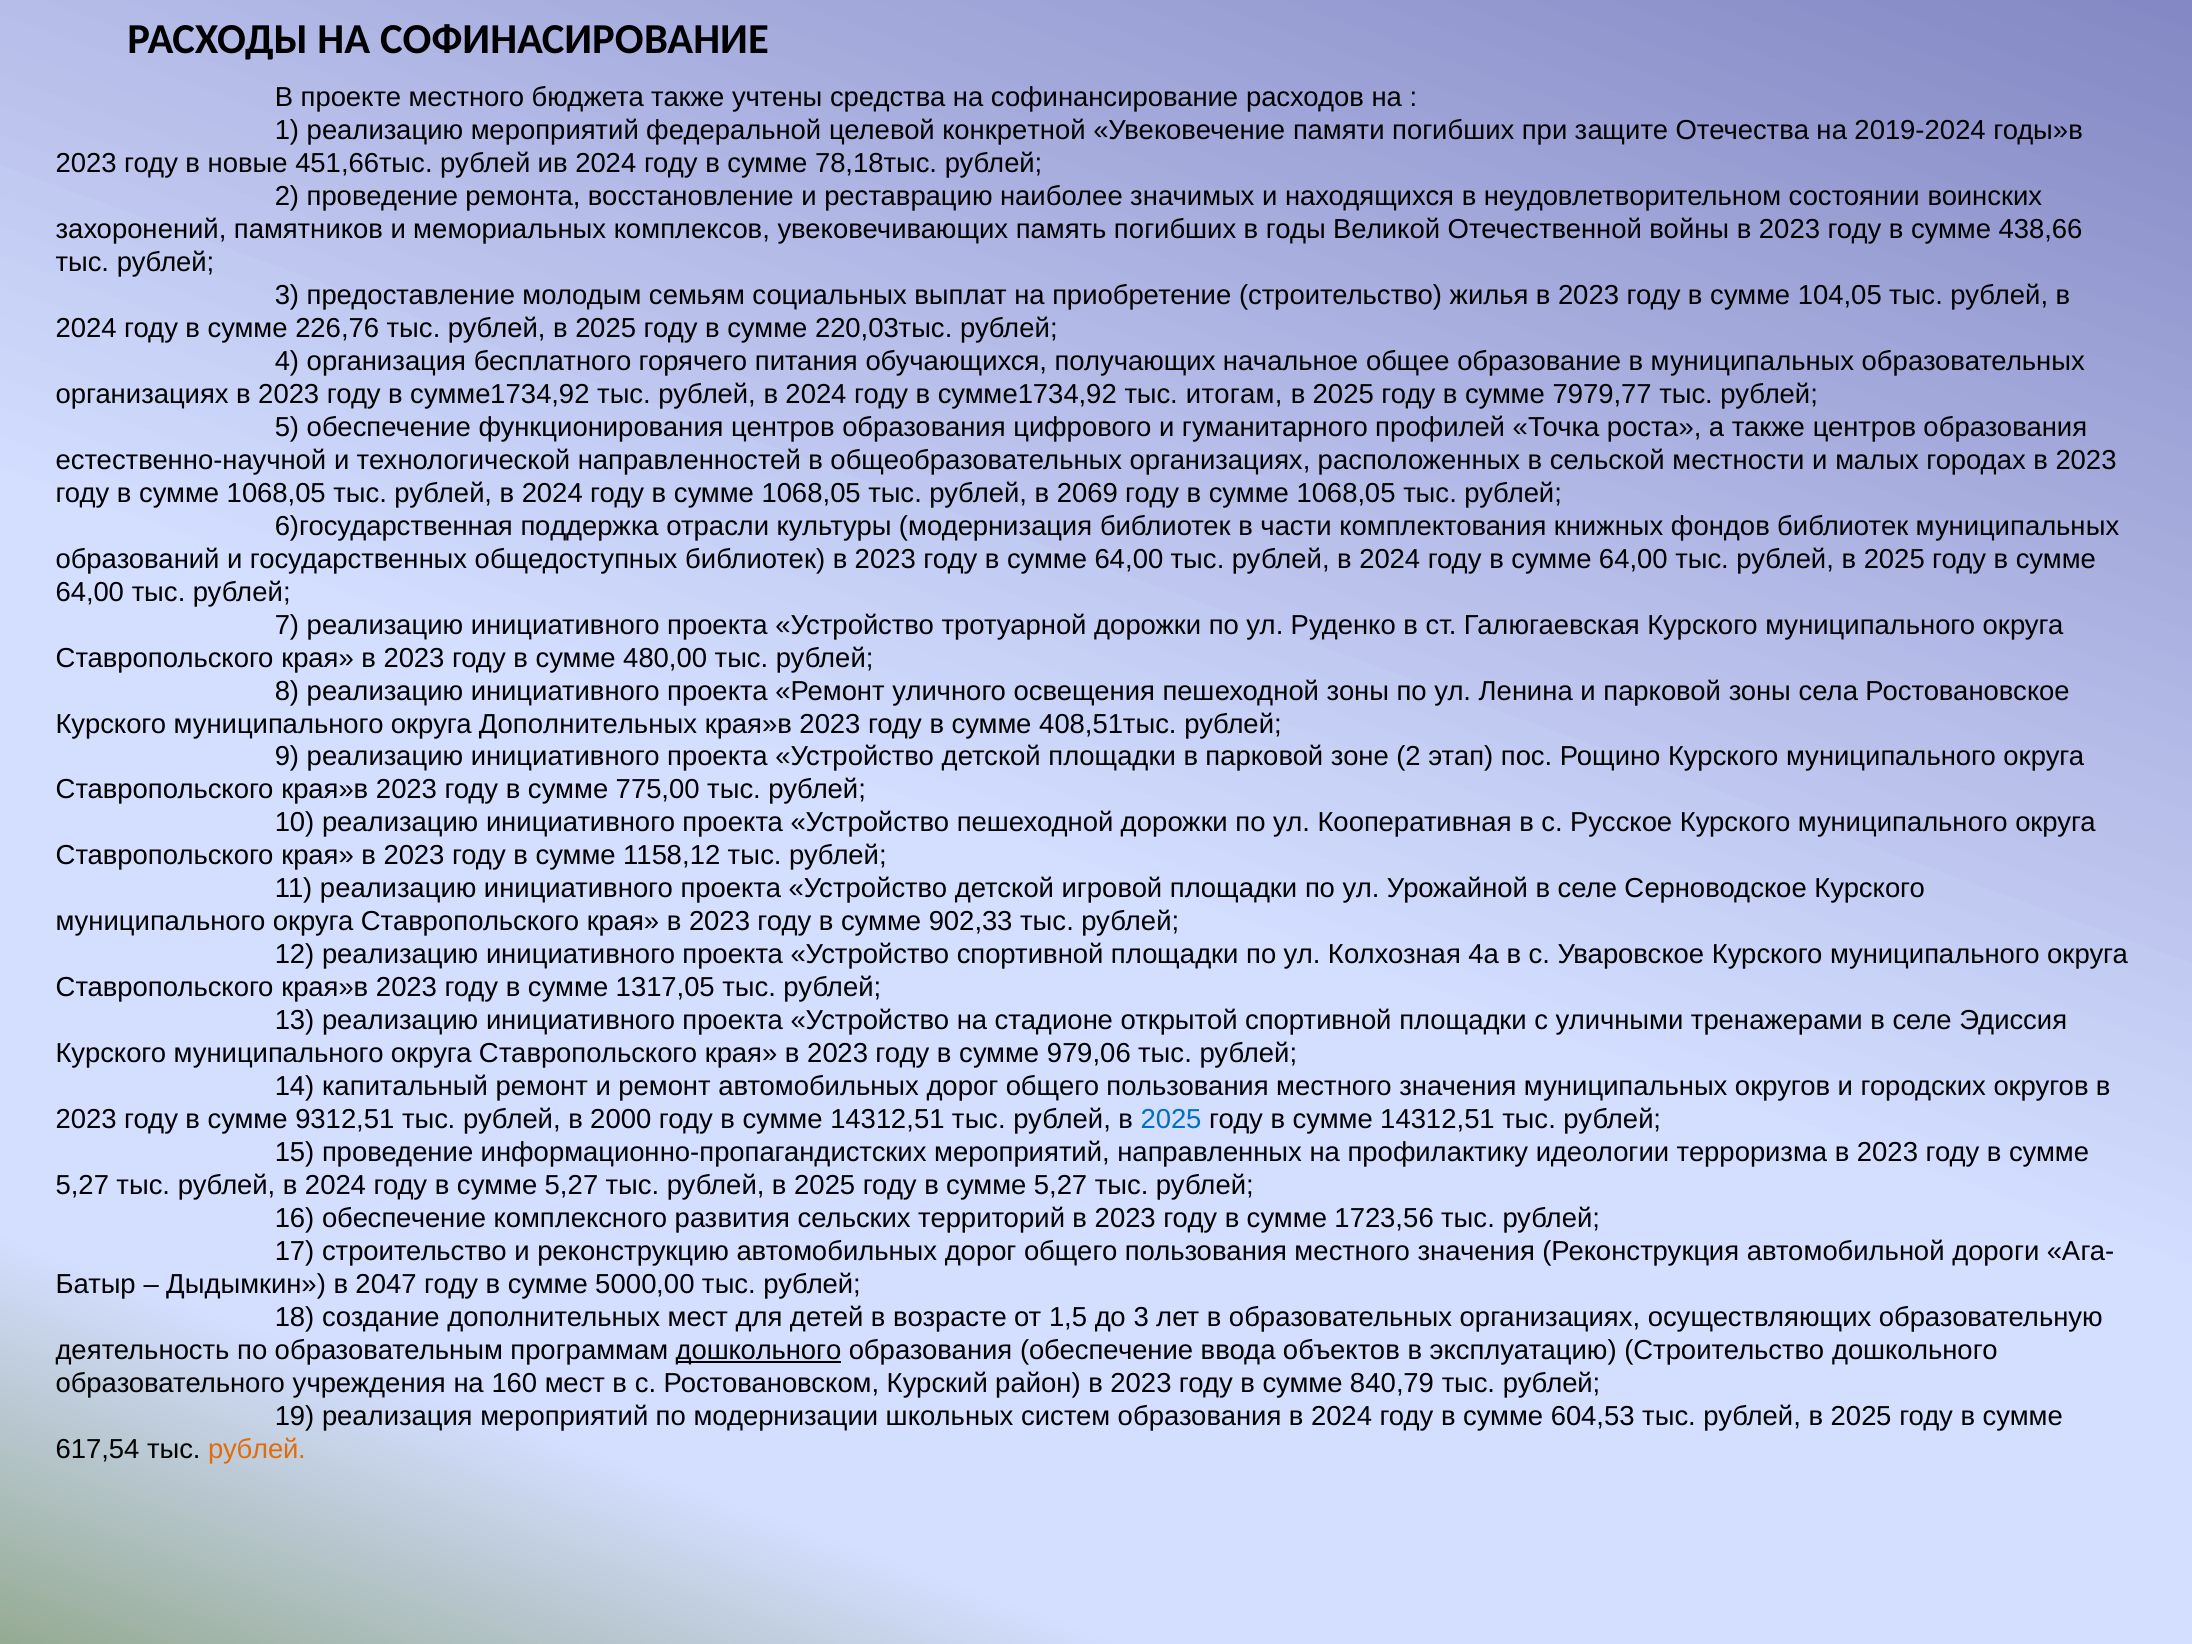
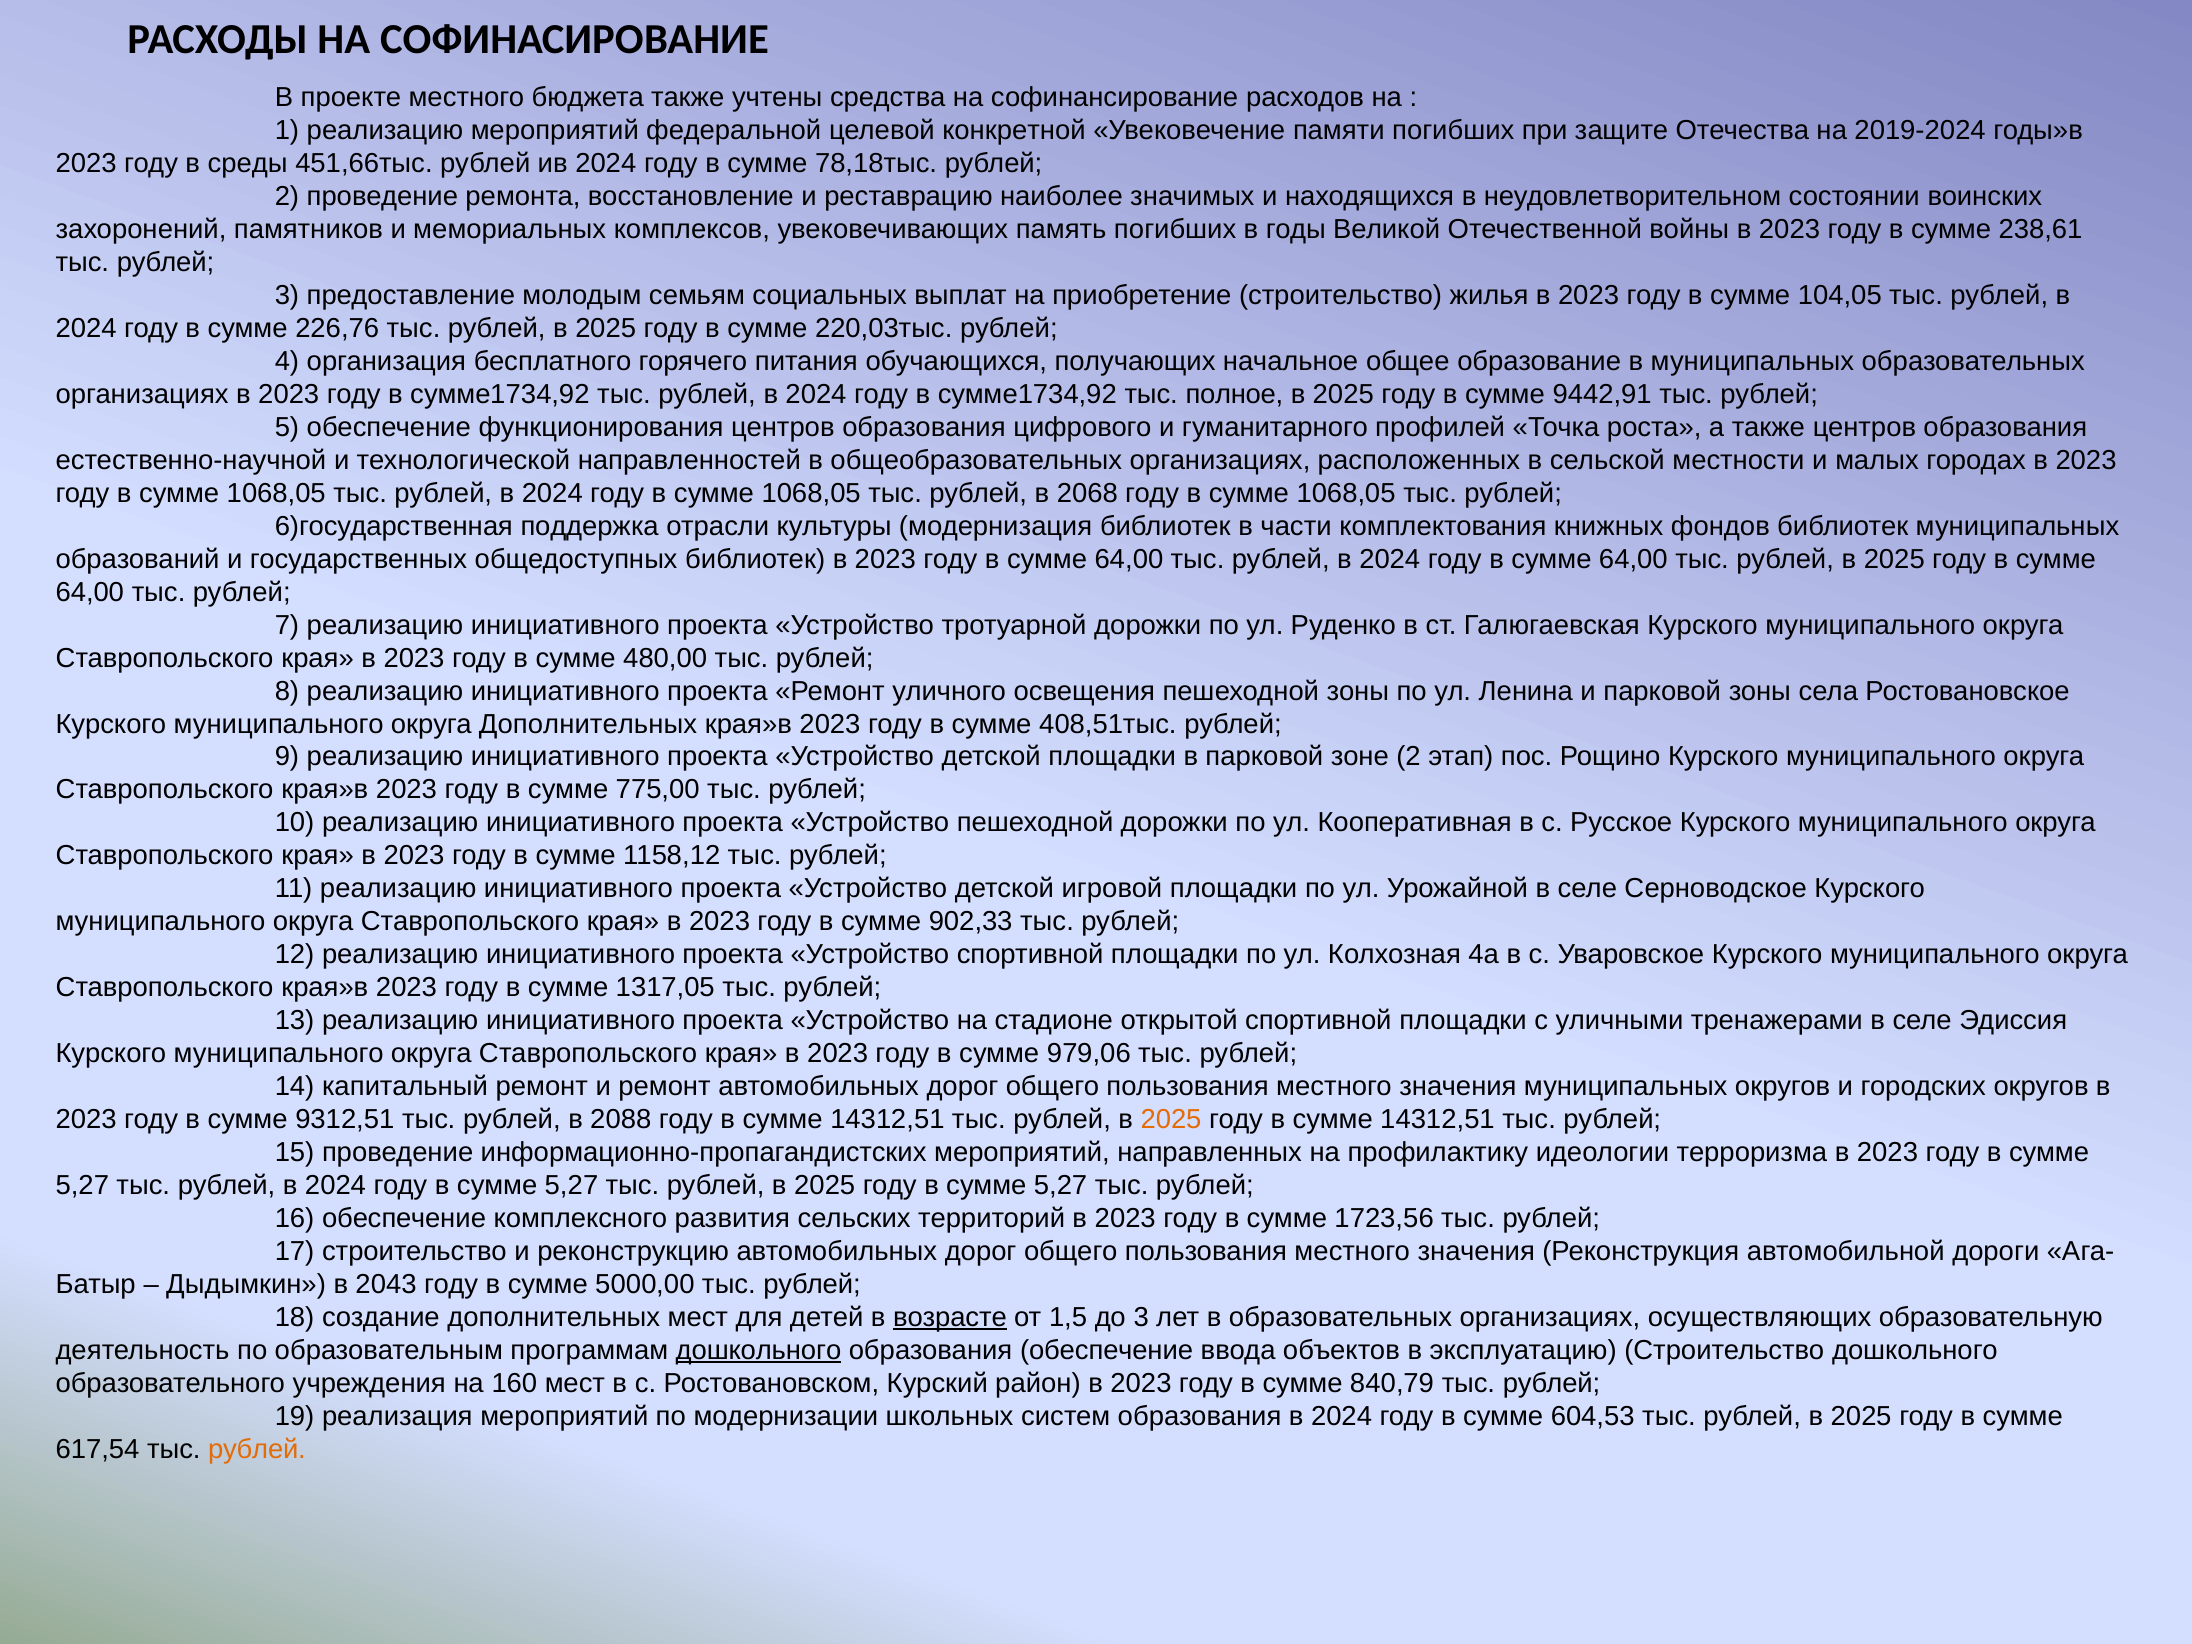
новые: новые -> среды
438,66: 438,66 -> 238,61
итогам: итогам -> полное
7979,77: 7979,77 -> 9442,91
2069: 2069 -> 2068
2000: 2000 -> 2088
2025 at (1171, 1120) colour: blue -> orange
2047: 2047 -> 2043
возрасте underline: none -> present
